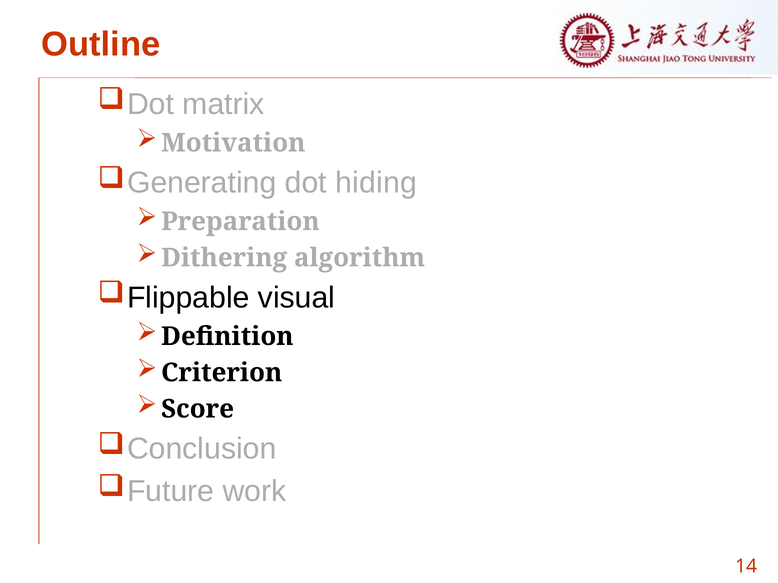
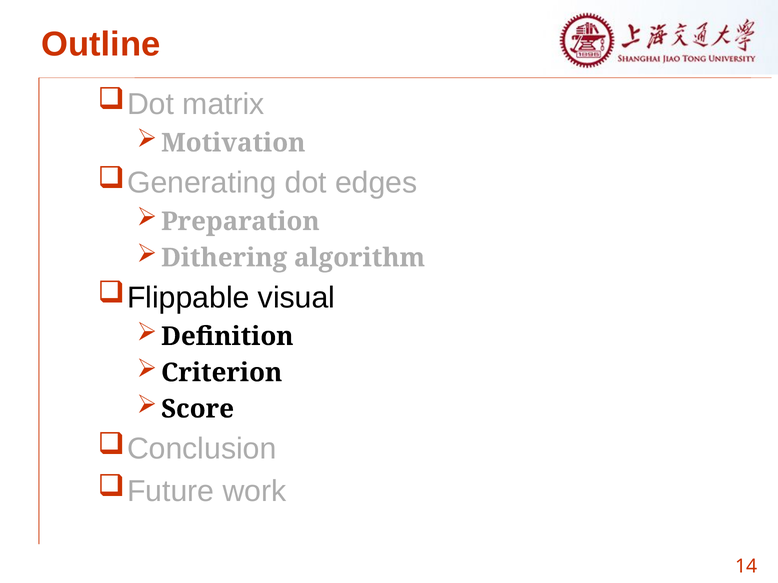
hiding: hiding -> edges
